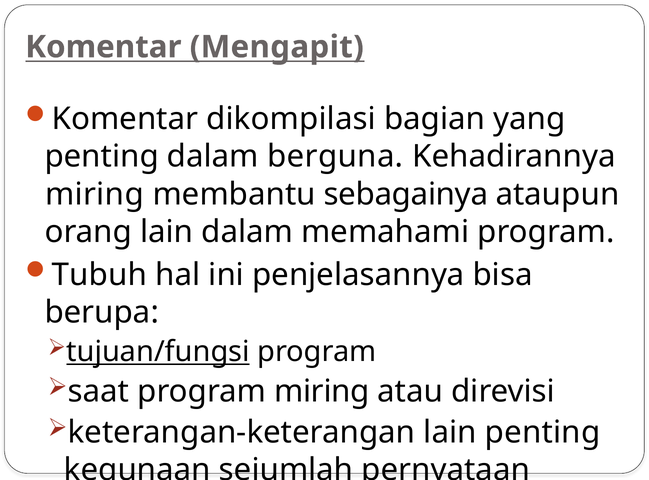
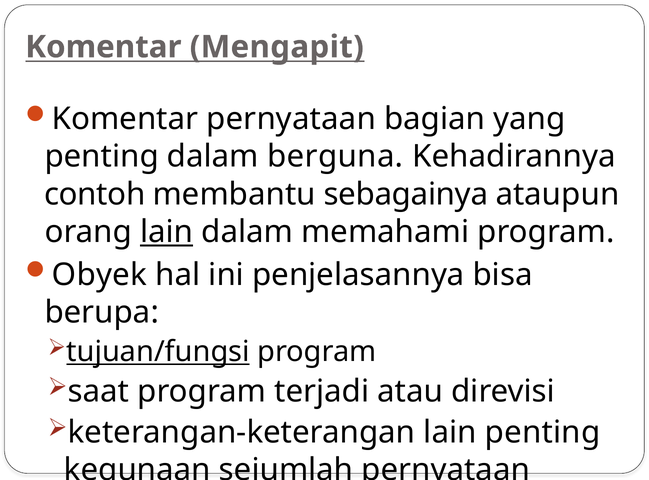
Komentar dikompilasi: dikompilasi -> pernyataan
miring at (94, 194): miring -> contoh
lain at (167, 232) underline: none -> present
Tubuh: Tubuh -> Obyek
program miring: miring -> terjadi
